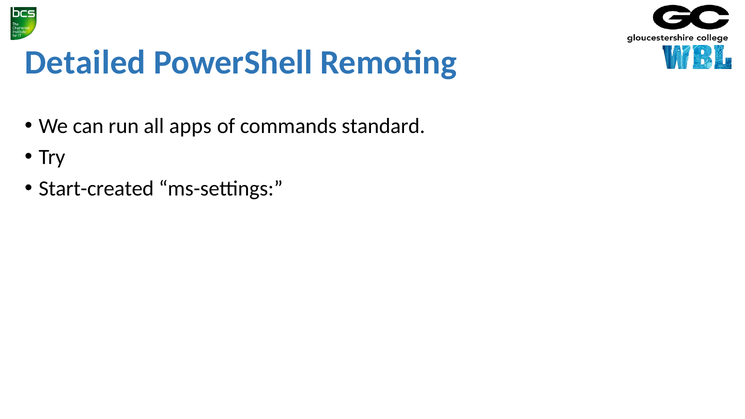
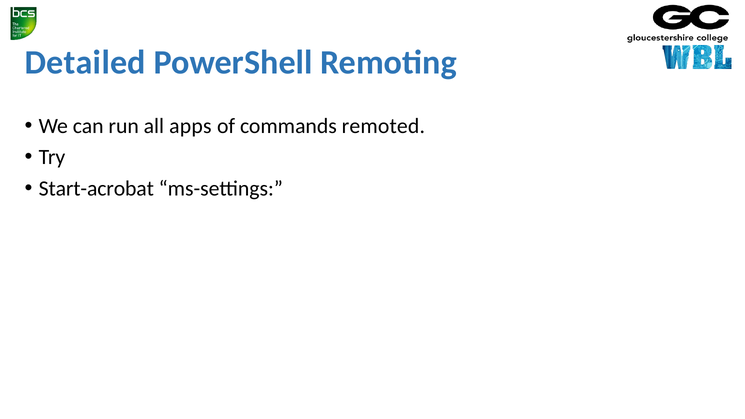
standard: standard -> remoted
Start-created: Start-created -> Start-acrobat
